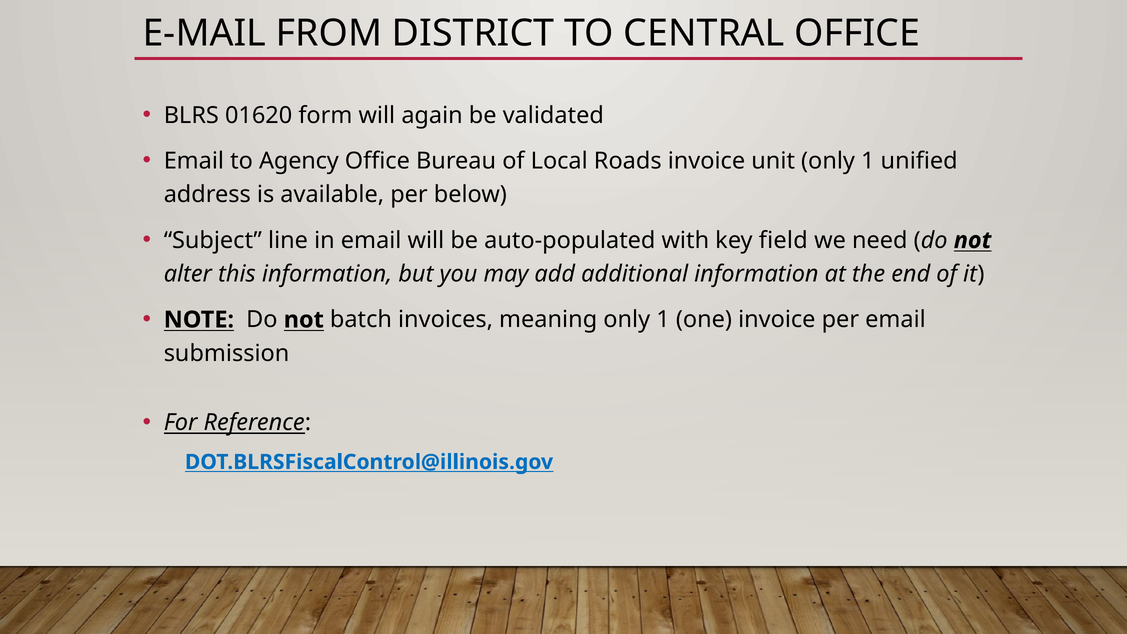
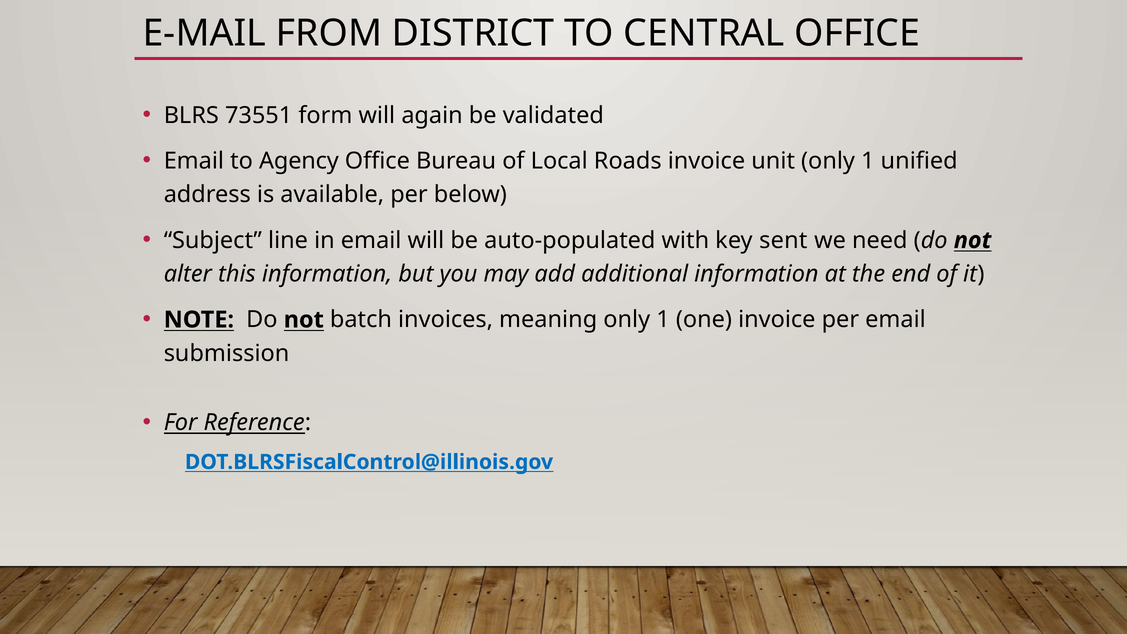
01620: 01620 -> 73551
field: field -> sent
